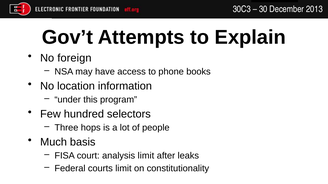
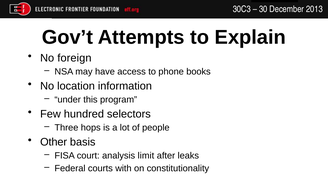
Much: Much -> Other
courts limit: limit -> with
